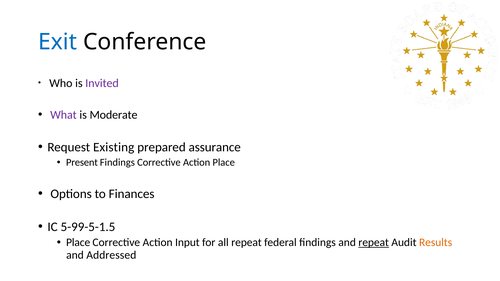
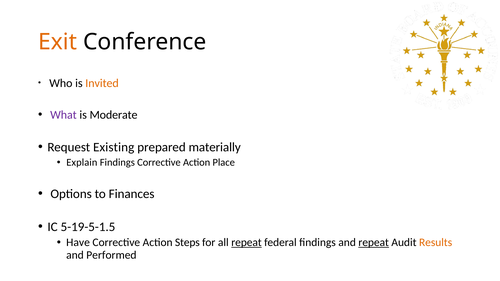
Exit colour: blue -> orange
Invited colour: purple -> orange
assurance: assurance -> materially
Present: Present -> Explain
5-99-5-1.5: 5-99-5-1.5 -> 5-19-5-1.5
Place at (78, 243): Place -> Have
Input: Input -> Steps
repeat at (246, 243) underline: none -> present
Addressed: Addressed -> Performed
